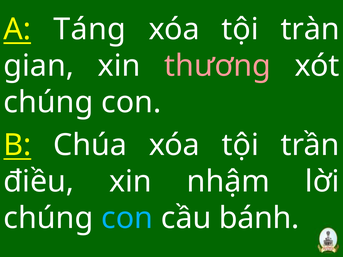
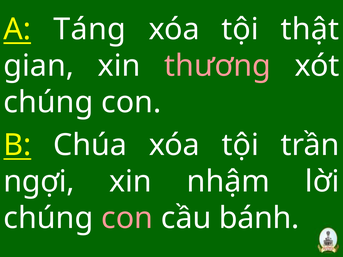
tràn: tràn -> thật
điều: điều -> ngợi
con at (127, 218) colour: light blue -> pink
